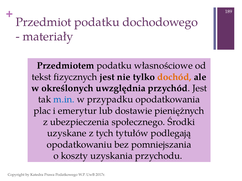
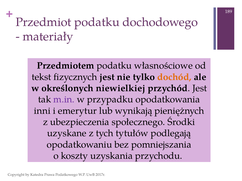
uwzględnia: uwzględnia -> niewielkiej
m.in colour: blue -> purple
plac: plac -> inni
dostawie: dostawie -> wynikają
